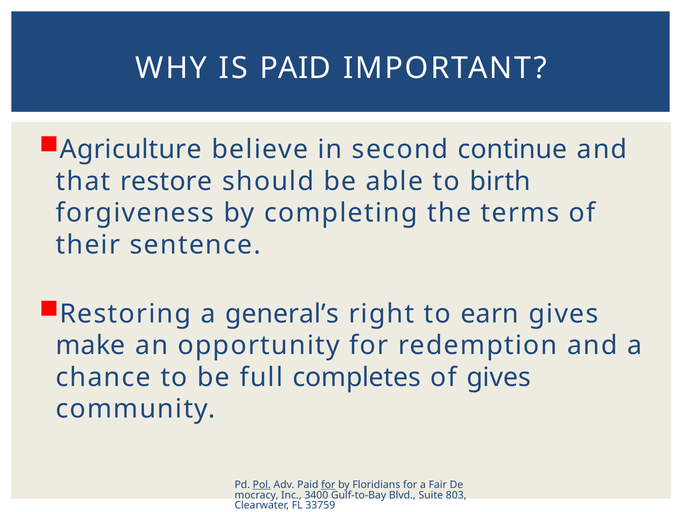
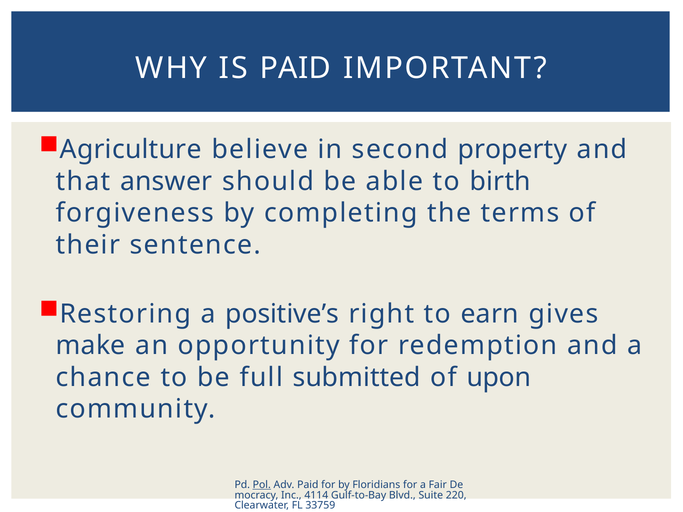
continue: continue -> property
restore: restore -> answer
general’s: general’s -> positive’s
completes: completes -> submitted
of gives: gives -> upon
for at (328, 485) underline: present -> none
3400: 3400 -> 4114
803: 803 -> 220
